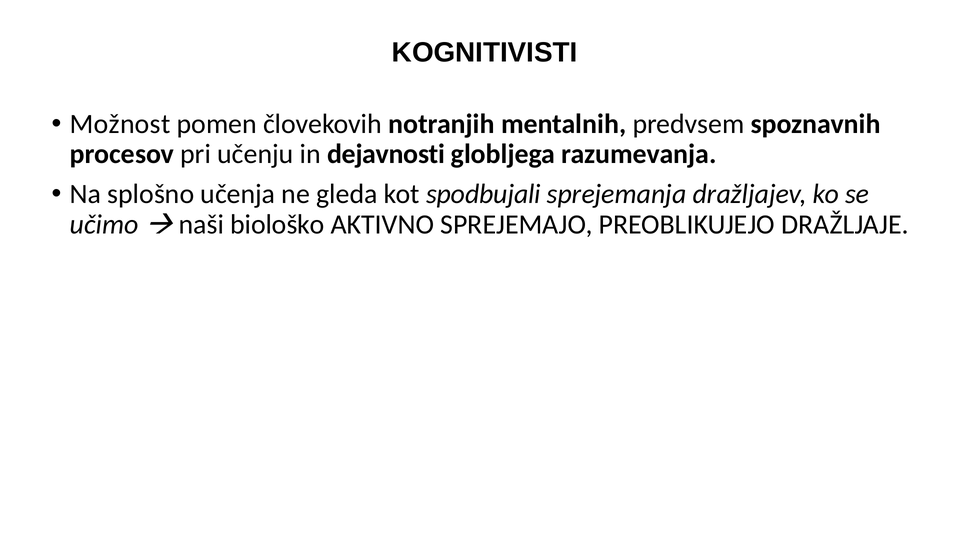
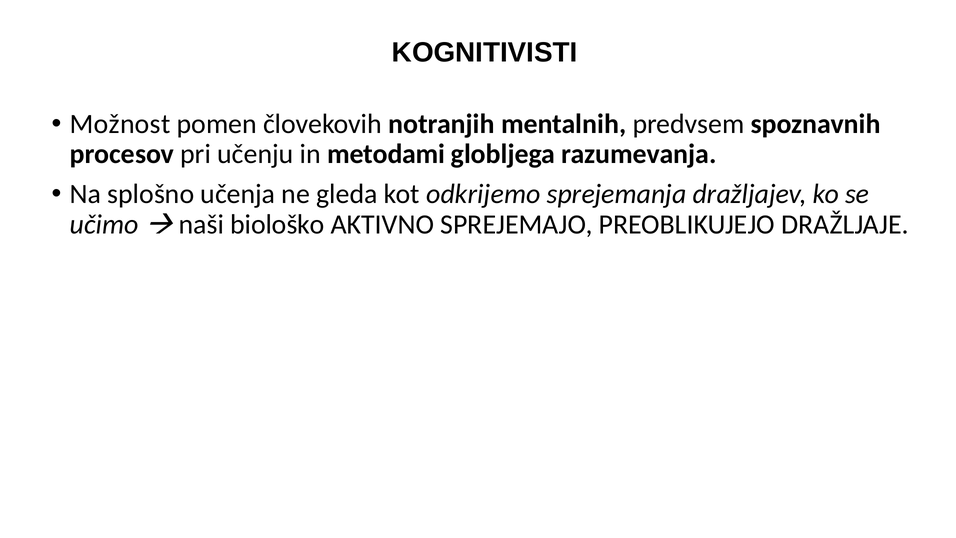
dejavnosti: dejavnosti -> metodami
spodbujali: spodbujali -> odkrijemo
